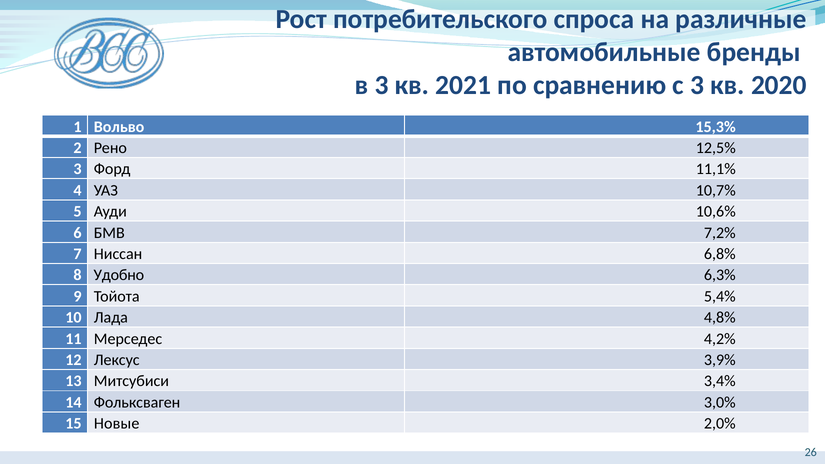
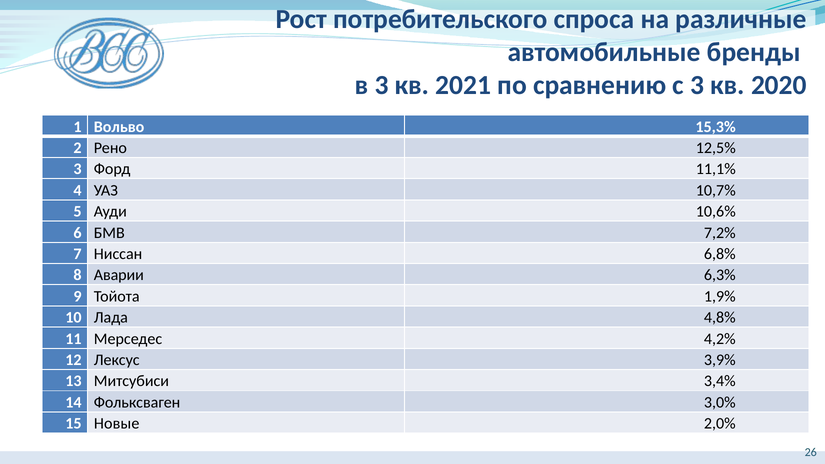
Удобно: Удобно -> Аварии
5,4%: 5,4% -> 1,9%
